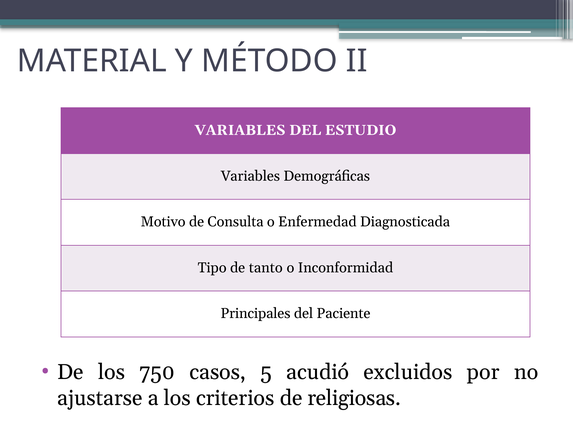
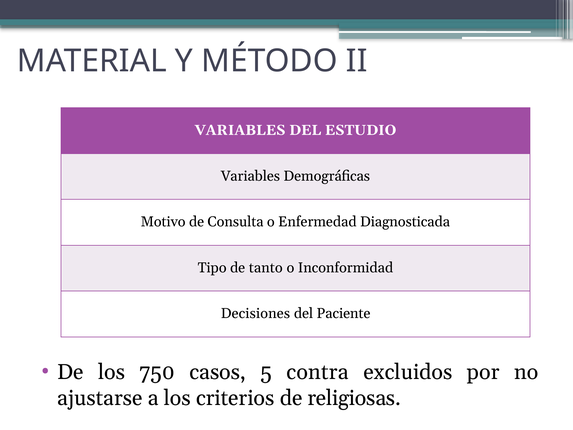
Principales: Principales -> Decisiones
acudió: acudió -> contra
